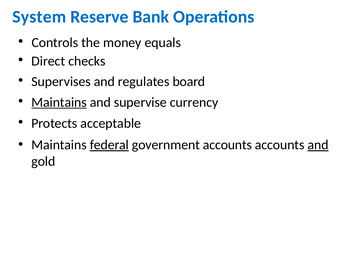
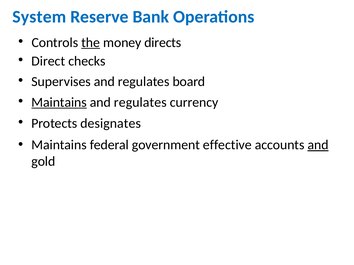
the underline: none -> present
equals: equals -> directs
supervise at (140, 102): supervise -> regulates
acceptable: acceptable -> designates
federal underline: present -> none
government accounts: accounts -> effective
